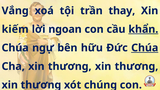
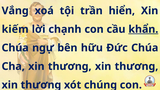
thay: thay -> hiển
ngoan: ngoan -> chạnh
Chúa at (145, 48) underline: present -> none
